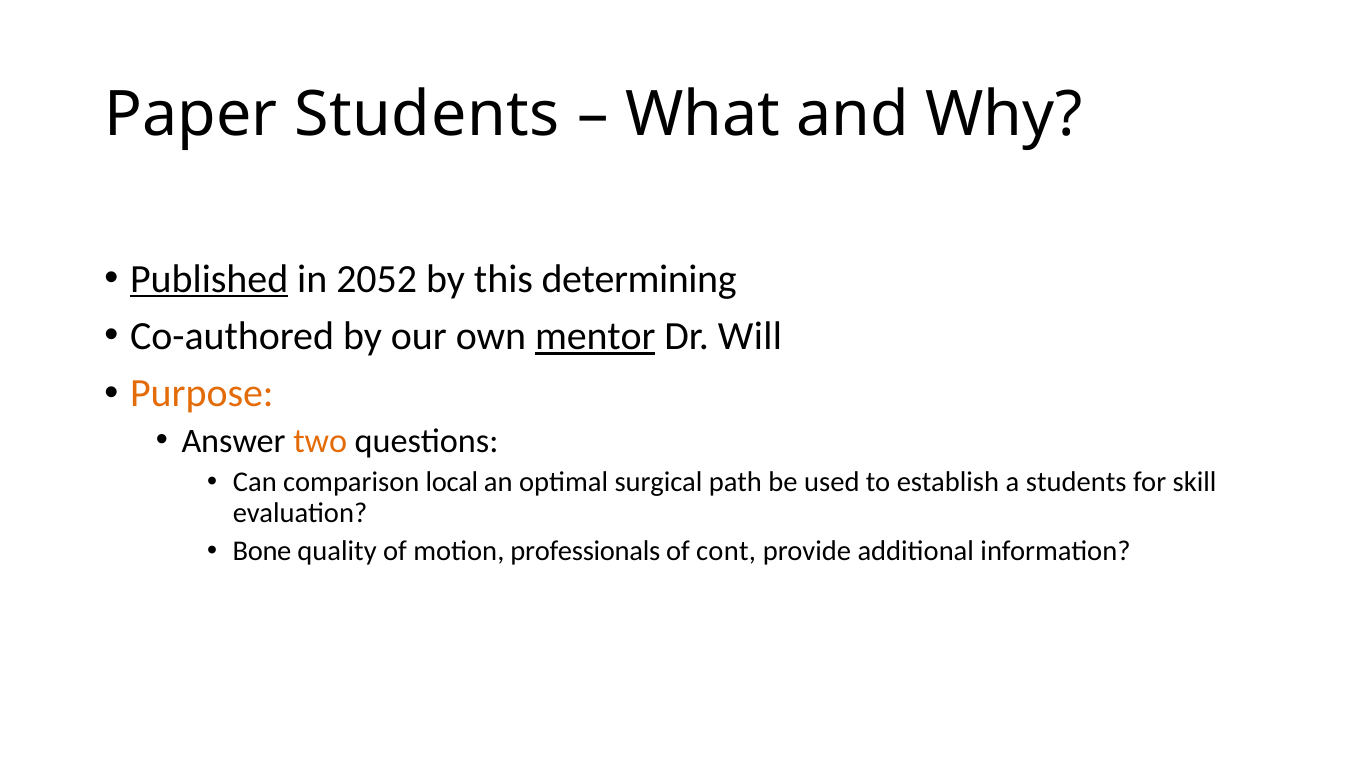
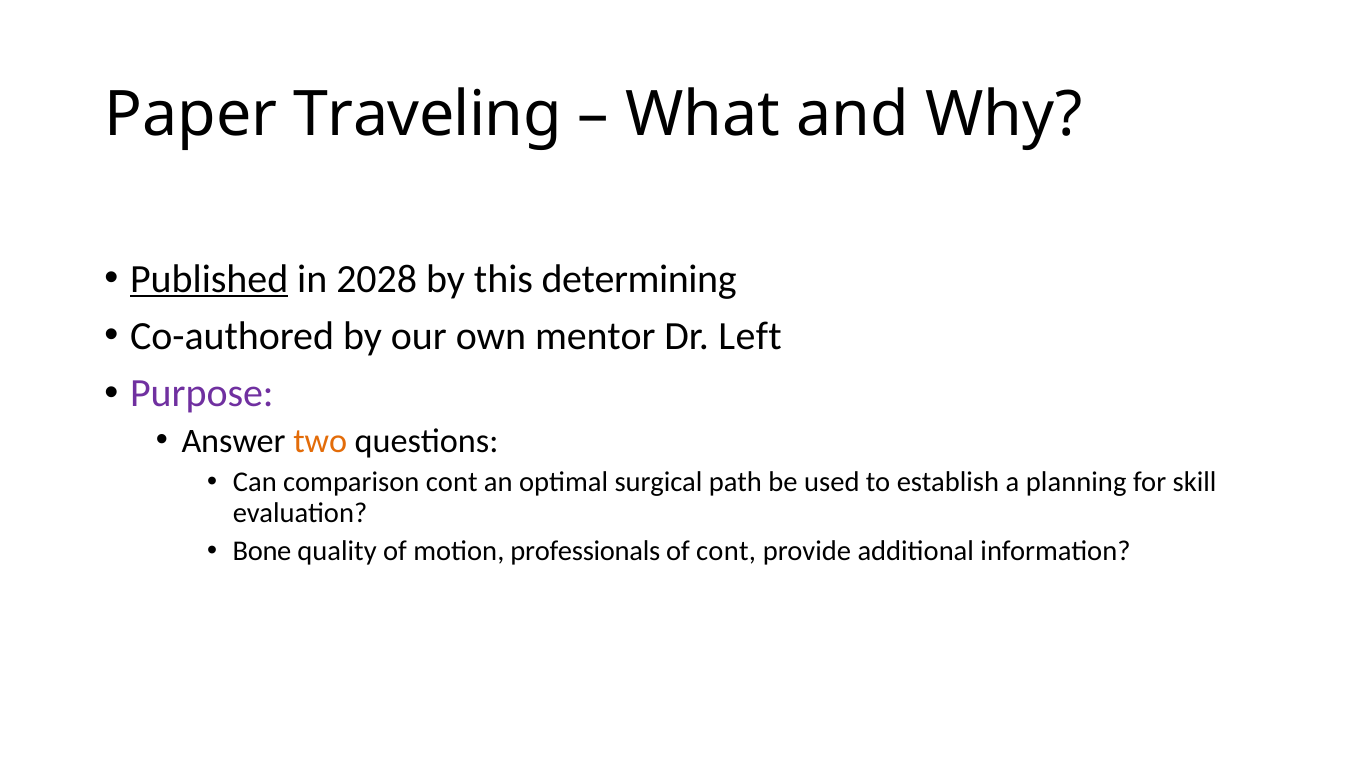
Paper Students: Students -> Traveling
2052: 2052 -> 2028
mentor underline: present -> none
Will: Will -> Left
Purpose colour: orange -> purple
comparison local: local -> cont
a students: students -> planning
